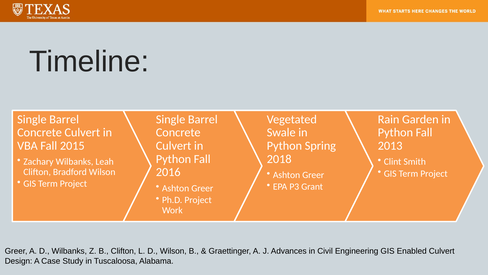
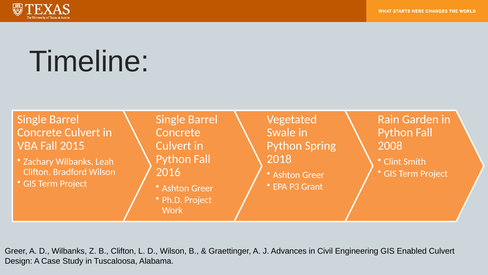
2013: 2013 -> 2008
